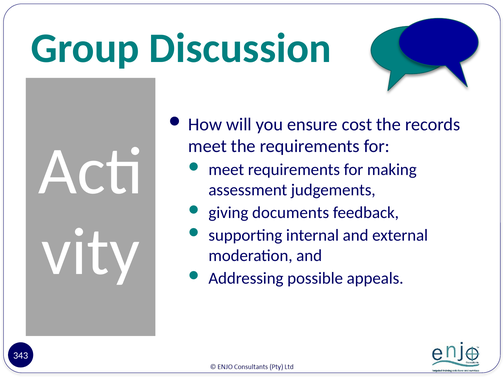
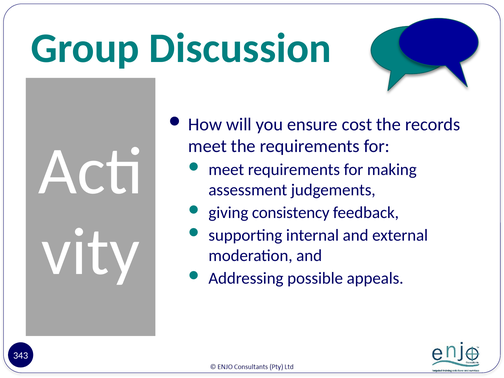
documents: documents -> consistency
